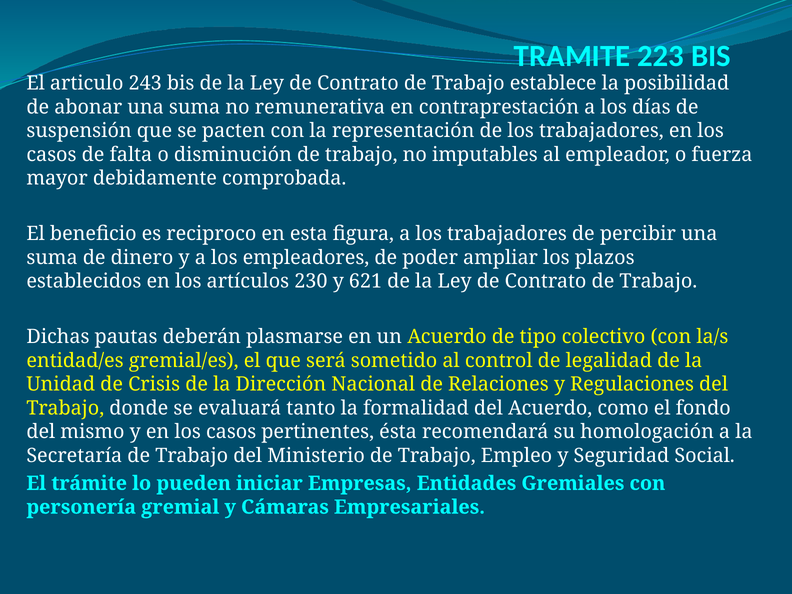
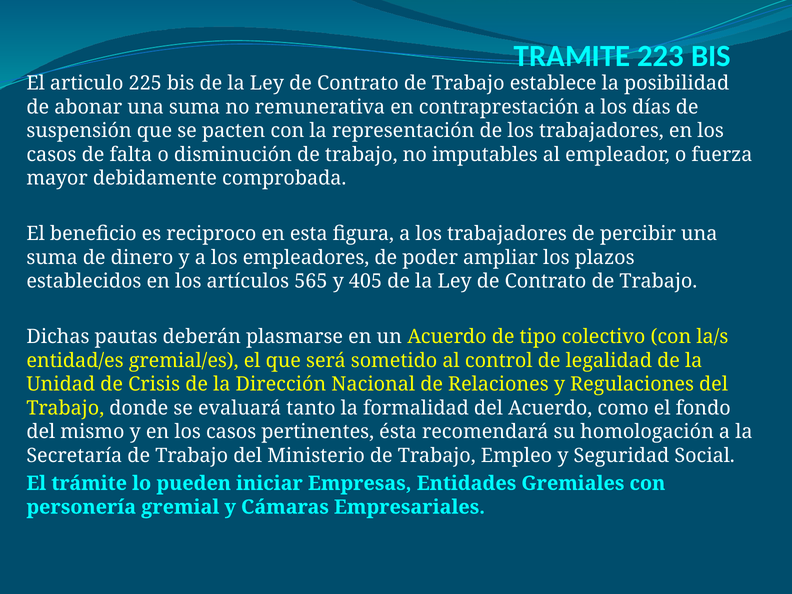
243: 243 -> 225
230: 230 -> 565
621: 621 -> 405
